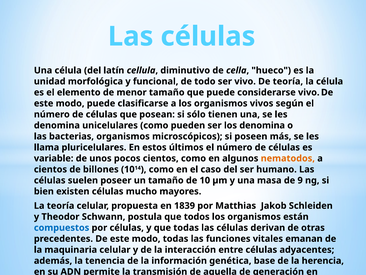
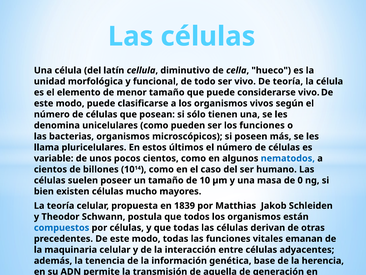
los denomina: denomina -> funciones
nematodos colour: orange -> blue
9: 9 -> 0
